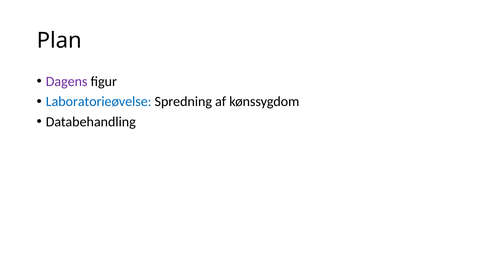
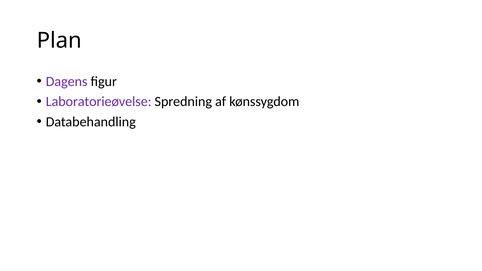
Laboratorieøvelse colour: blue -> purple
